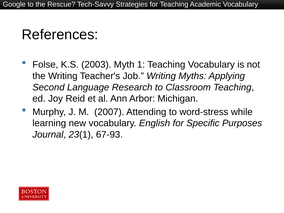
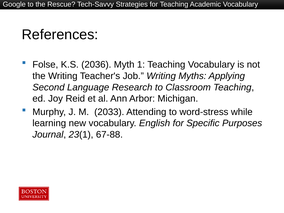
2003: 2003 -> 2036
2007: 2007 -> 2033
67-93: 67-93 -> 67-88
